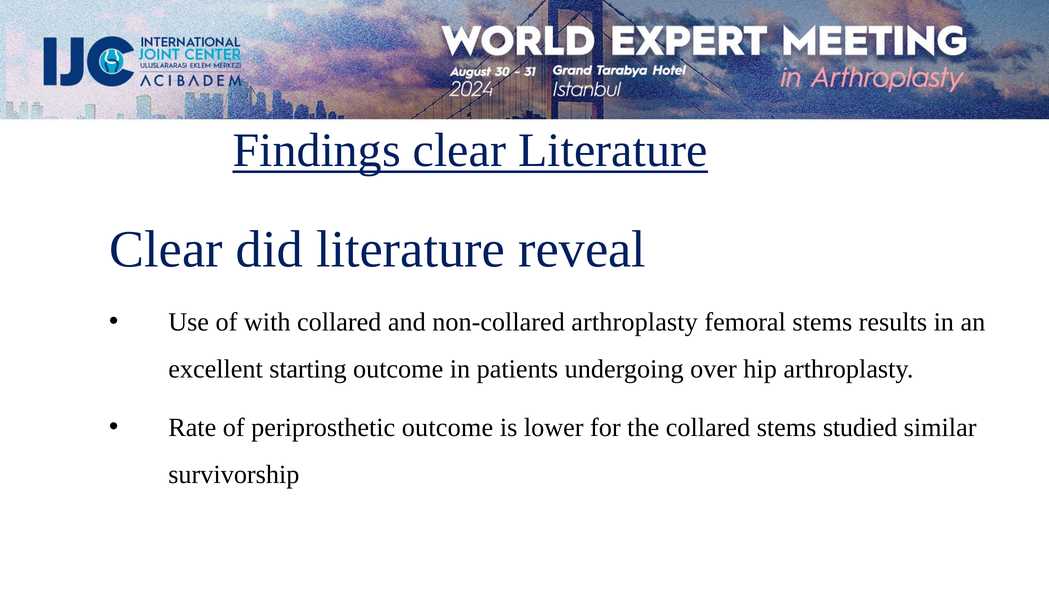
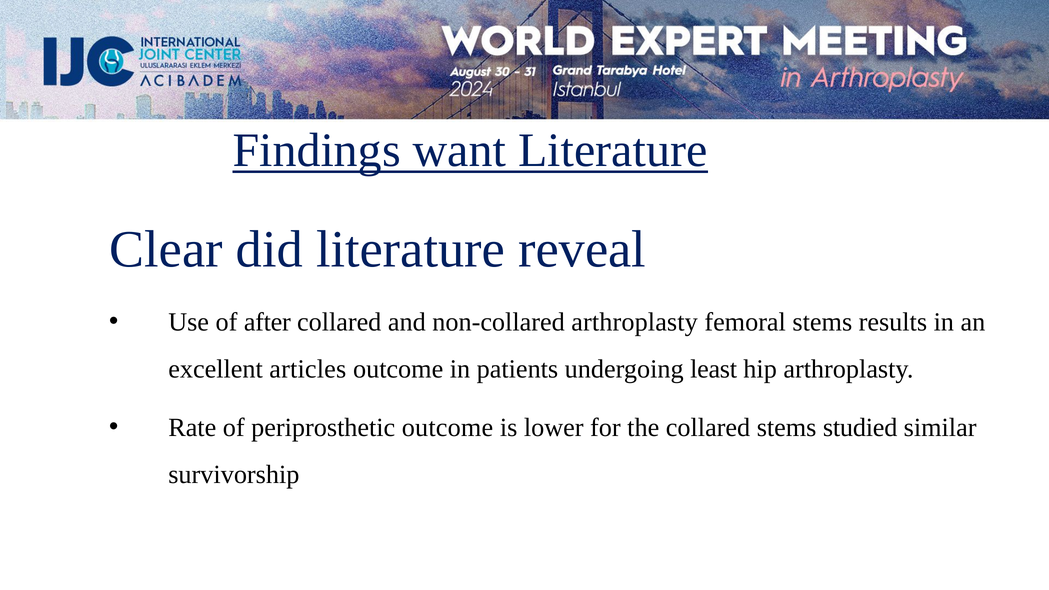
Findings clear: clear -> want
with: with -> after
starting: starting -> articles
over: over -> least
